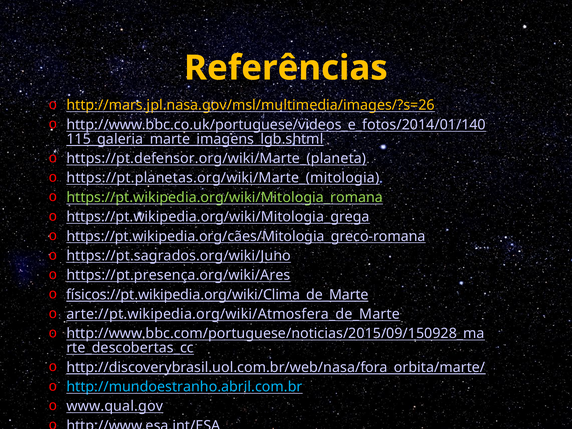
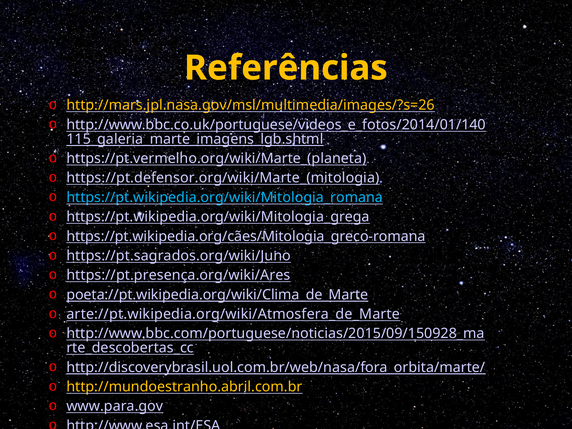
https://pt.defensor.org/wiki/Marte_(planeta: https://pt.defensor.org/wiki/Marte_(planeta -> https://pt.vermelho.org/wiki/Marte_(planeta
https://pt.planetas.org/wiki/Marte_(mitologia: https://pt.planetas.org/wiki/Marte_(mitologia -> https://pt.defensor.org/wiki/Marte_(mitologia
https://pt.wikipedia.org/wiki/Mitologia_romana colour: light green -> light blue
físicos://pt.wikipedia.org/wiki/Clima_de_Marte: físicos://pt.wikipedia.org/wiki/Clima_de_Marte -> poeta://pt.wikipedia.org/wiki/Clima_de_Marte
http://mundoestranho.abril.com.br colour: light blue -> yellow
www.qual.gov: www.qual.gov -> www.para.gov
